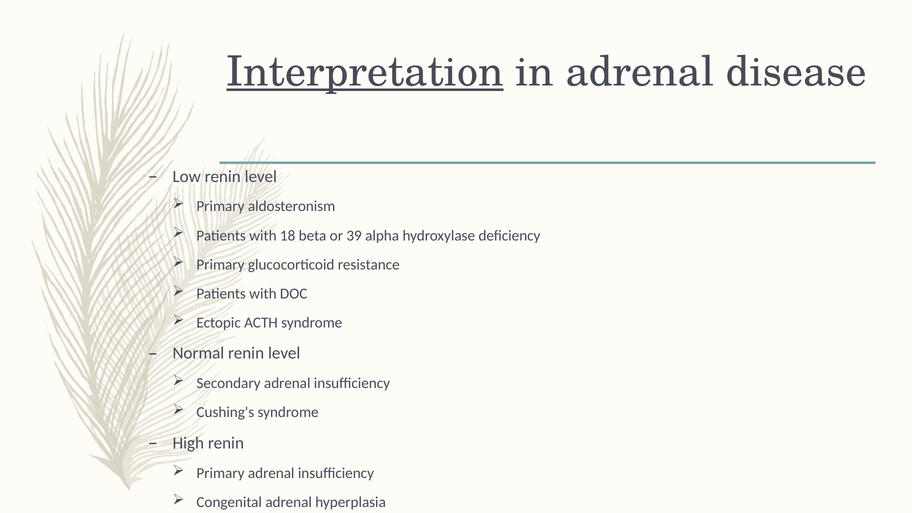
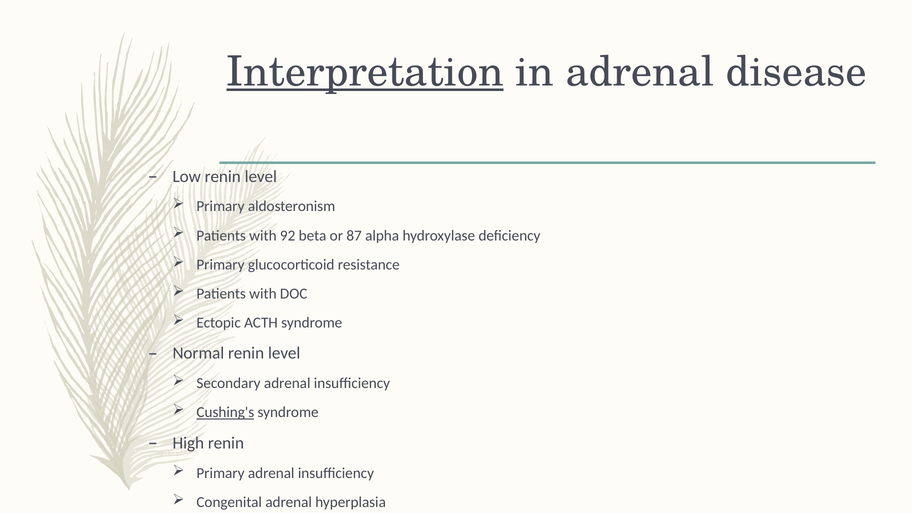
18: 18 -> 92
39: 39 -> 87
Cushing's underline: none -> present
